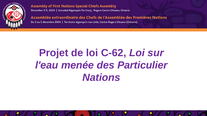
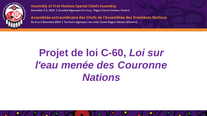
C-62: C-62 -> C-60
Particulier: Particulier -> Couronne
